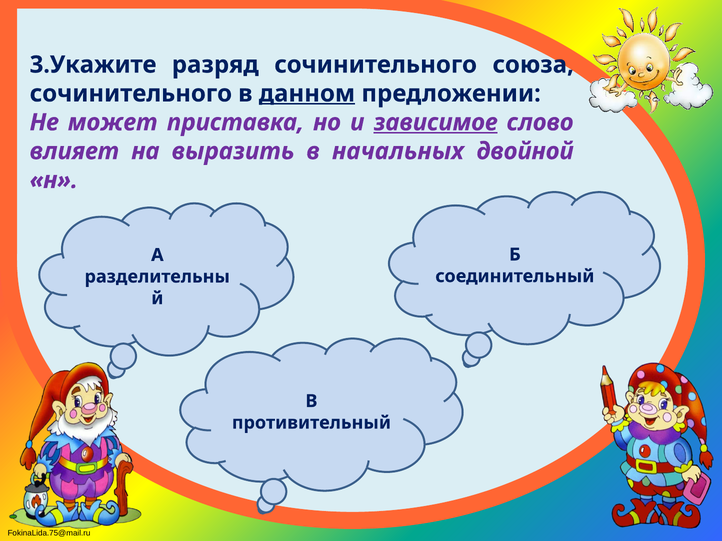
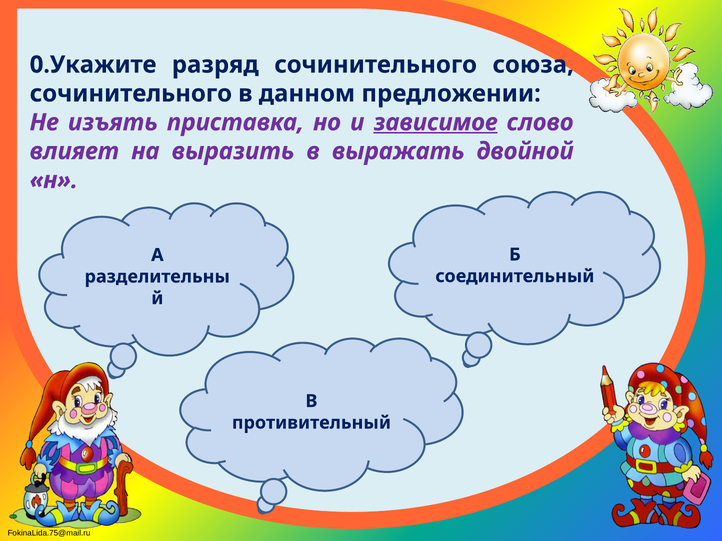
3.Укажите: 3.Укажите -> 0.Укажите
данном underline: present -> none
может: может -> изъять
начальных: начальных -> выражать
